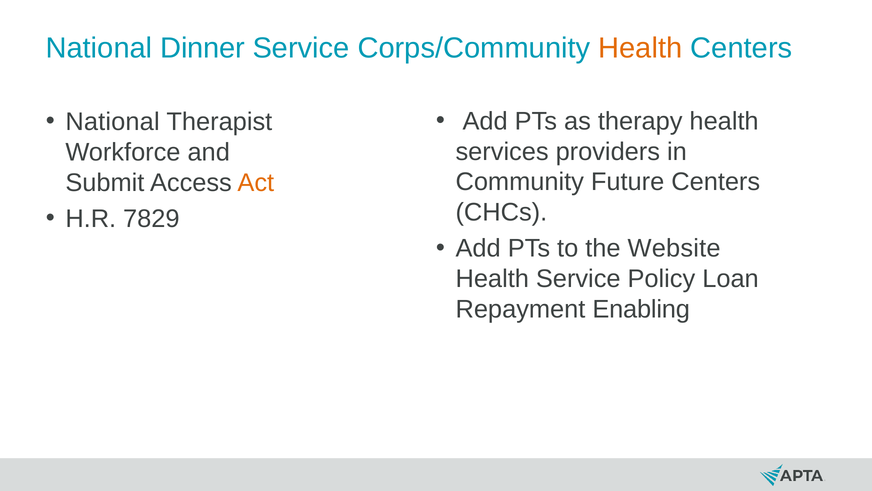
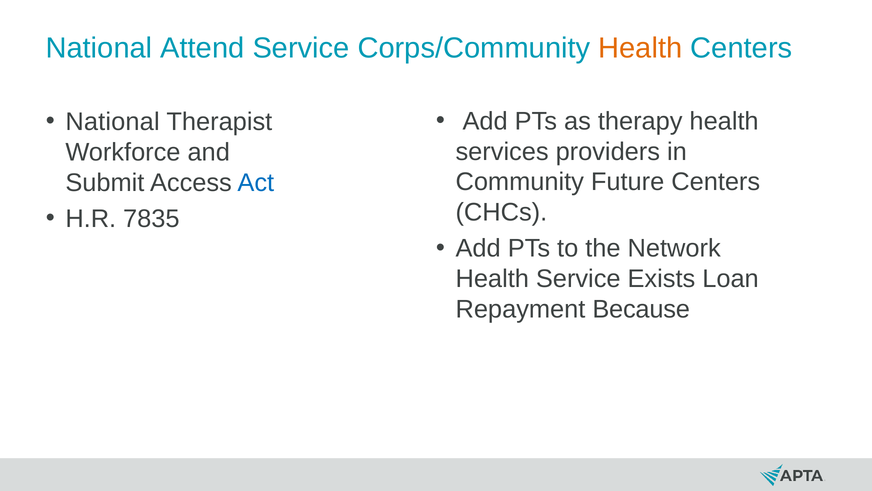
Dinner: Dinner -> Attend
Act colour: orange -> blue
7829: 7829 -> 7835
Website: Website -> Network
Policy: Policy -> Exists
Enabling: Enabling -> Because
